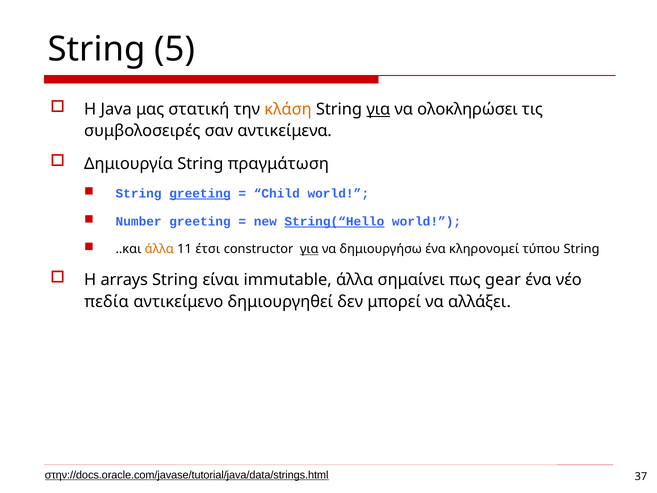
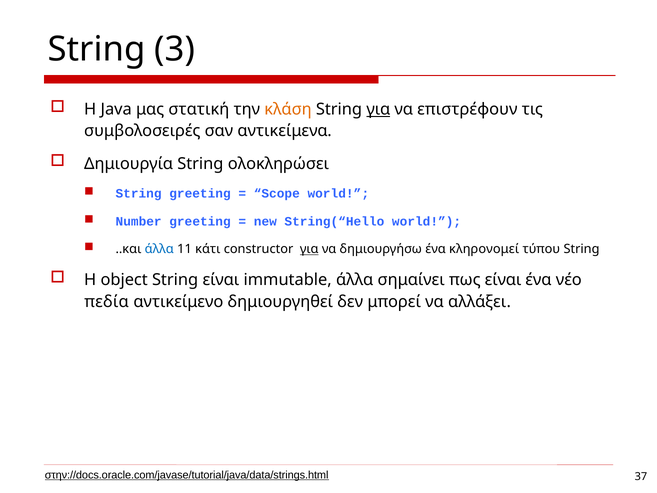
5: 5 -> 3
ολοκληρώσει: ολοκληρώσει -> επιστρέφουν
πραγμάτωση: πραγμάτωση -> ολοκληρώσει
greeting at (200, 193) underline: present -> none
Child: Child -> Scope
String(“Hello underline: present -> none
άλλα at (159, 249) colour: orange -> blue
έτσι: έτσι -> κάτι
arrays: arrays -> object
πως gear: gear -> είναι
